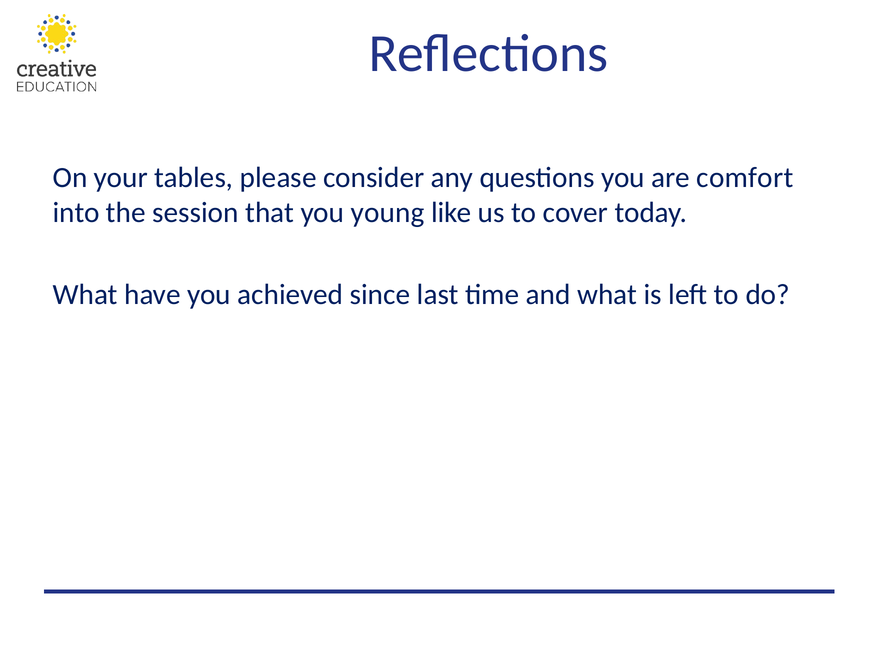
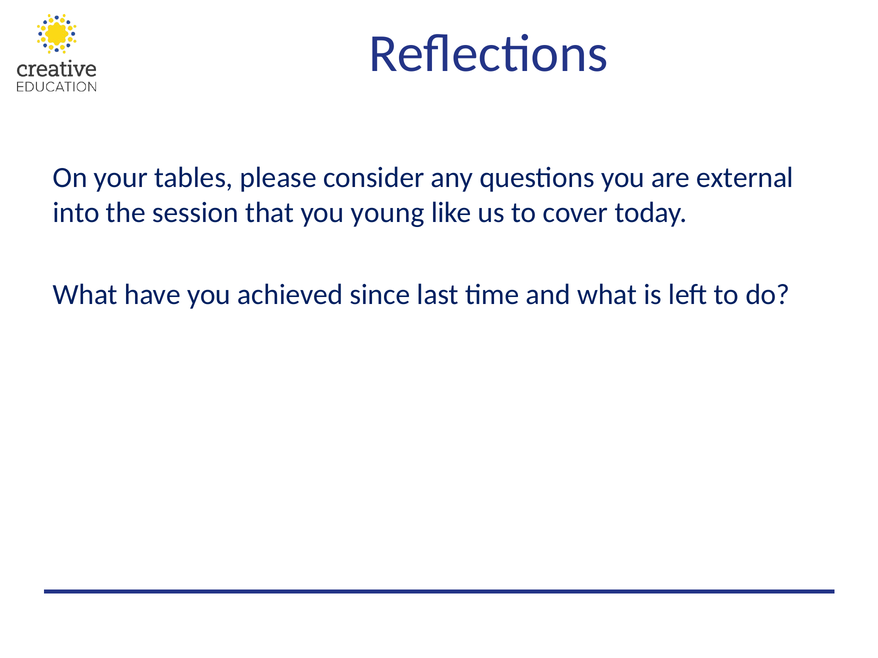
comfort: comfort -> external
